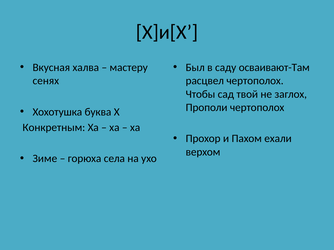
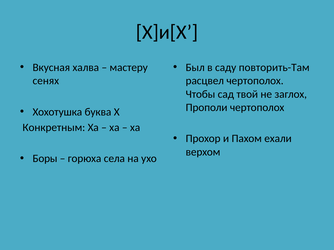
осваивают-Там: осваивают-Там -> повторить-Там
Зиме: Зиме -> Боры
